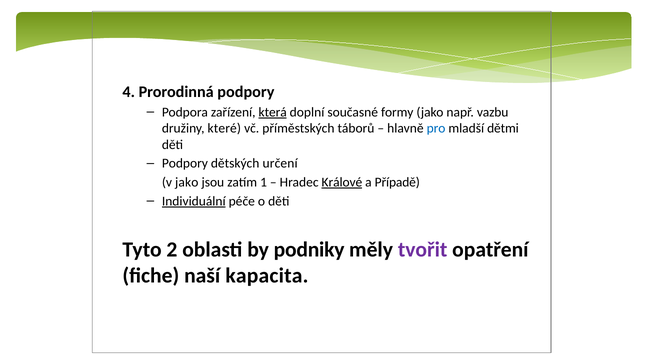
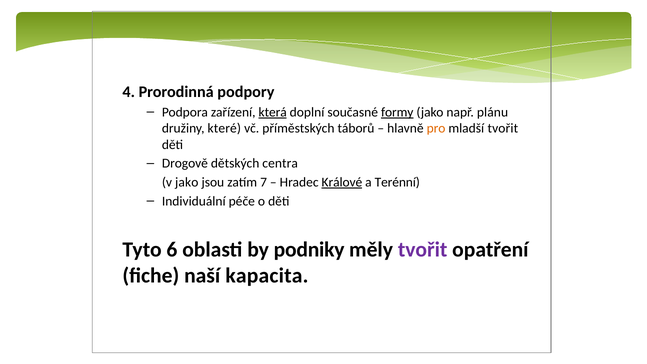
formy underline: none -> present
vazbu: vazbu -> plánu
pro colour: blue -> orange
mladší dětmi: dětmi -> tvořit
Podpory at (185, 163): Podpory -> Drogově
určení: určení -> centra
1: 1 -> 7
Případě: Případě -> Terénní
Individuální underline: present -> none
2: 2 -> 6
